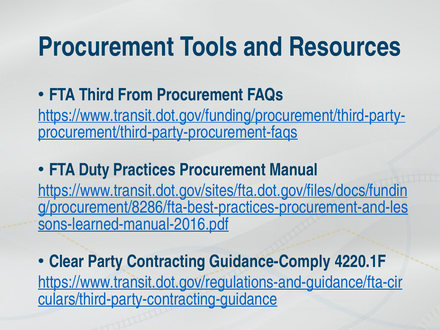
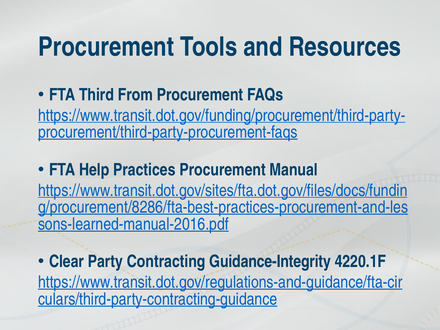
Duty: Duty -> Help
Guidance-Comply: Guidance-Comply -> Guidance-Integrity
